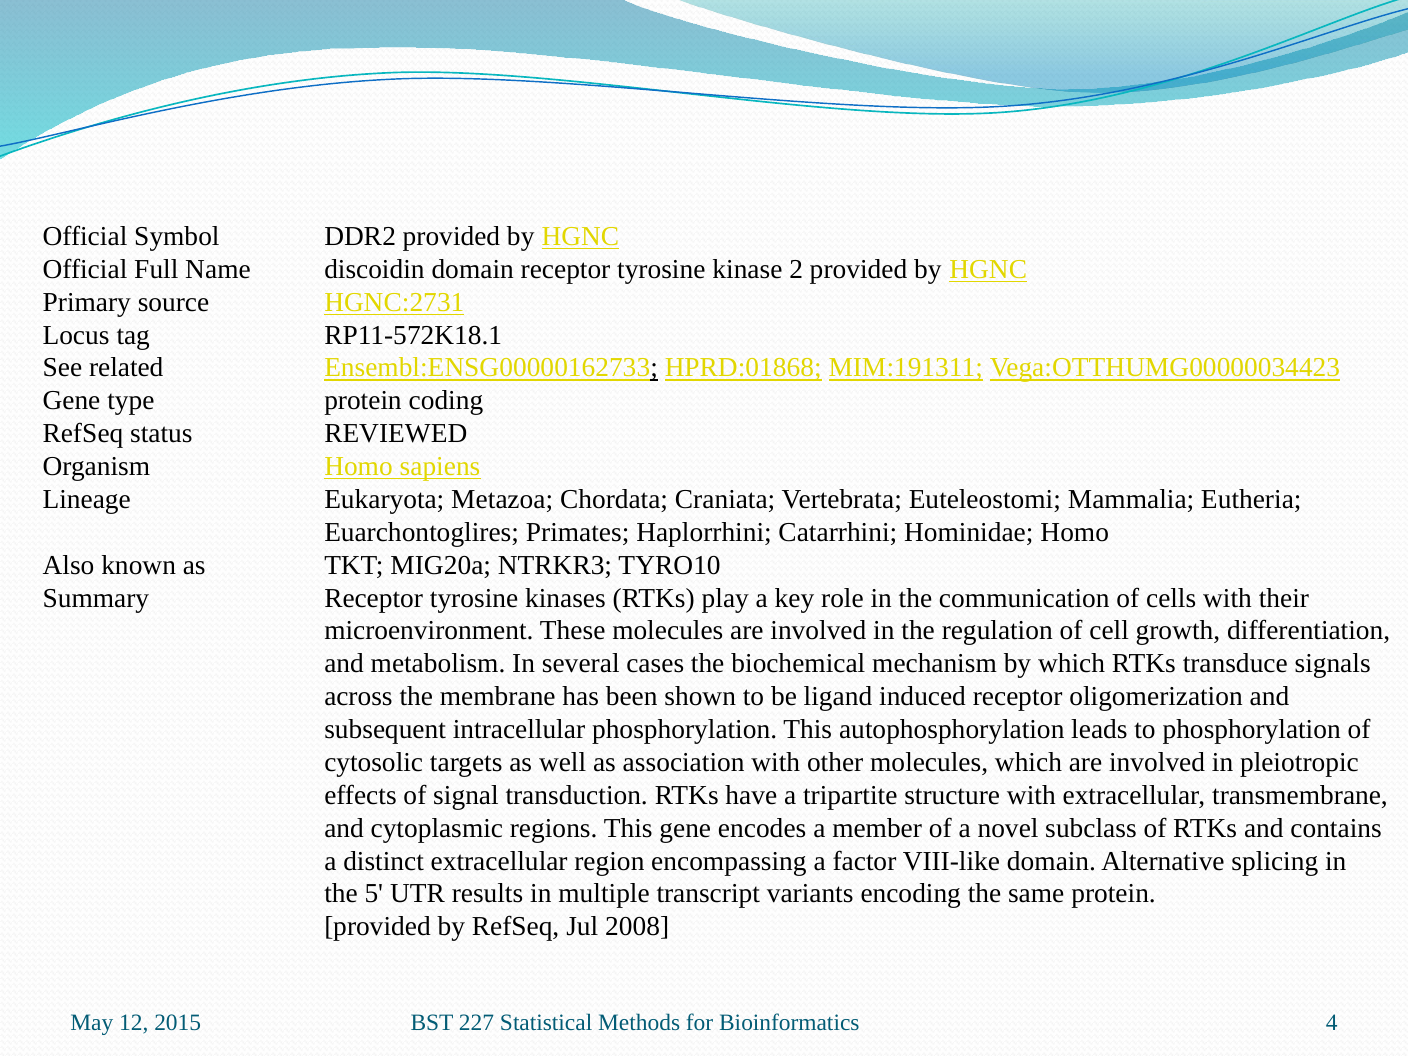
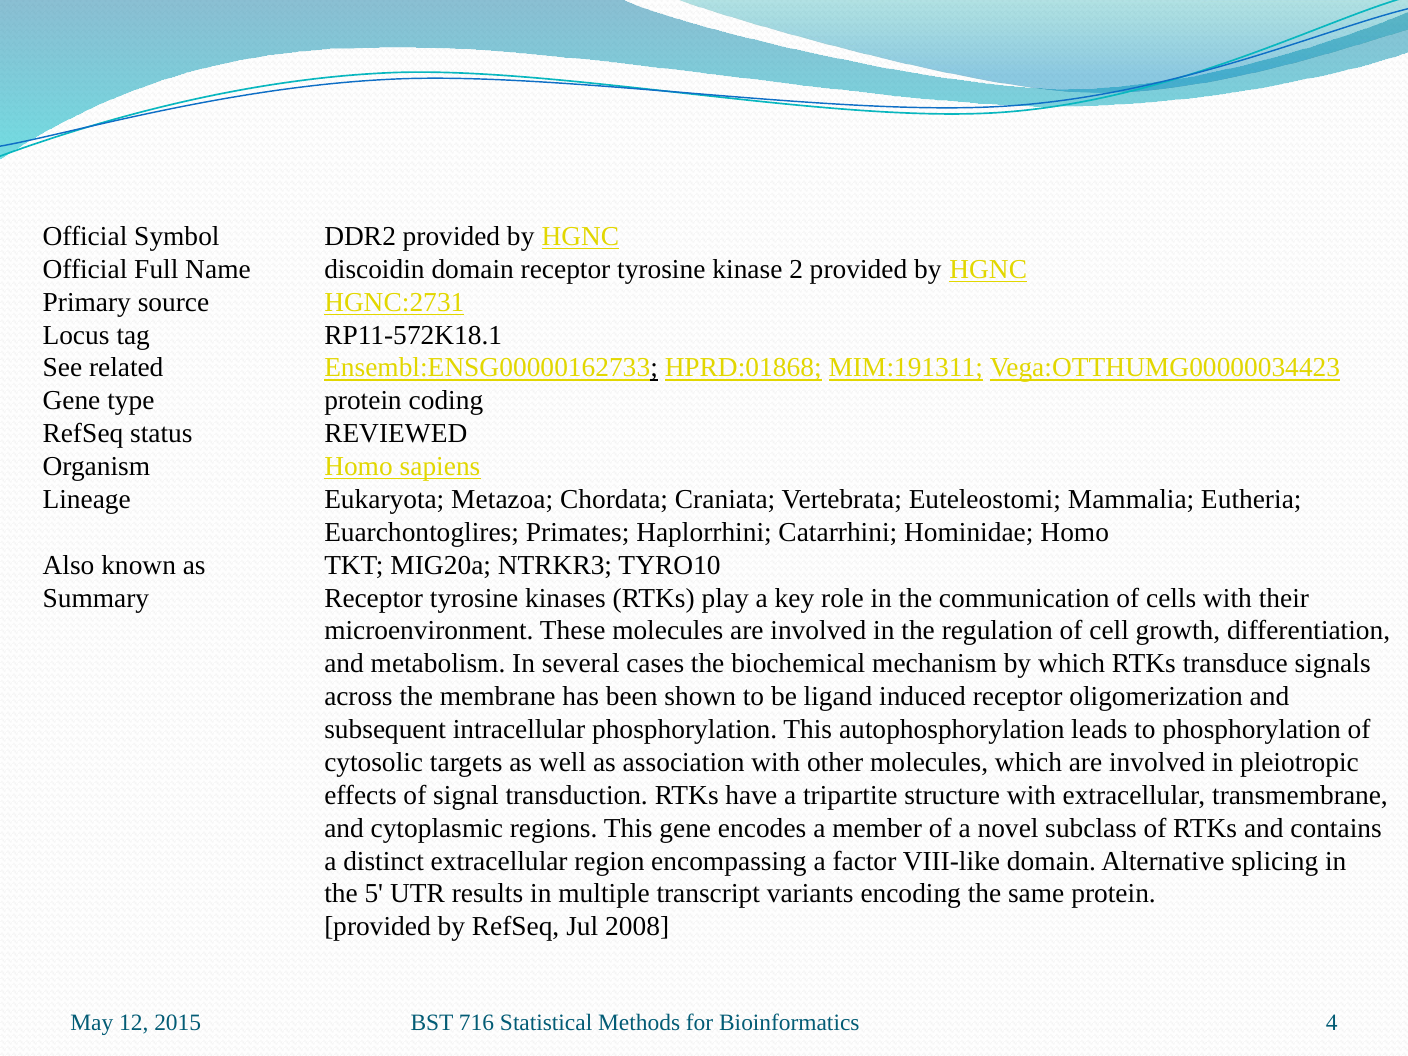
227: 227 -> 716
